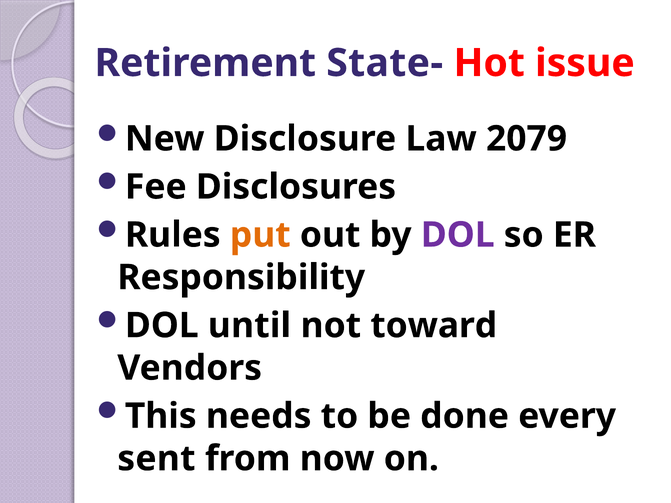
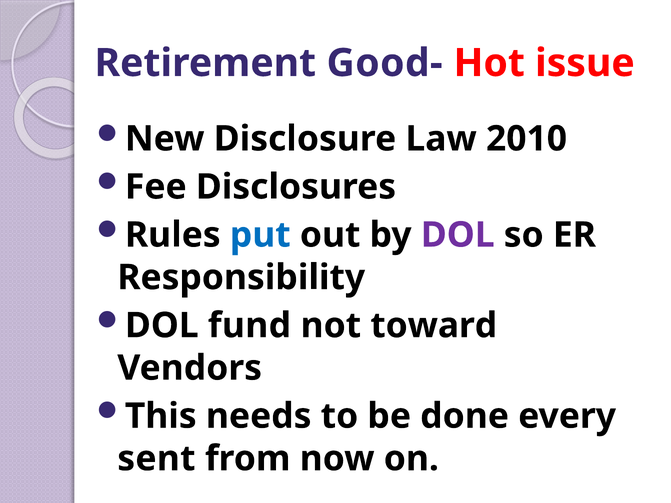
State-: State- -> Good-
2079: 2079 -> 2010
put colour: orange -> blue
until: until -> fund
